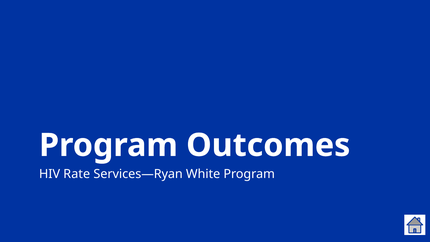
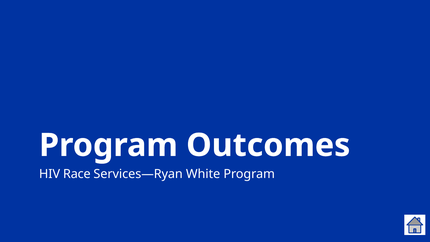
Rate: Rate -> Race
